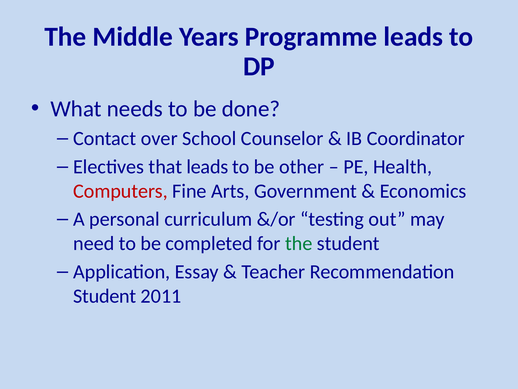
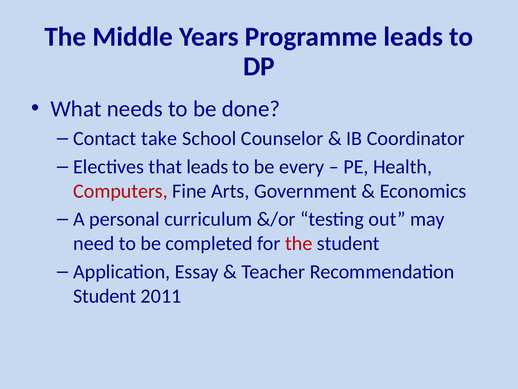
over: over -> take
other: other -> every
the at (299, 243) colour: green -> red
